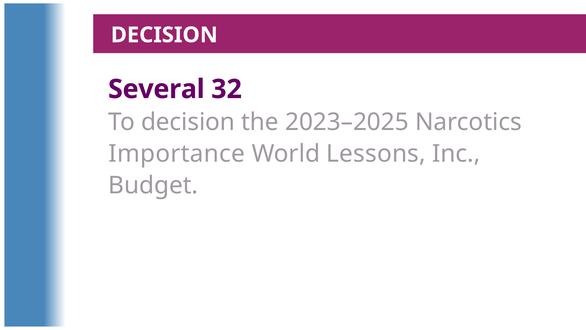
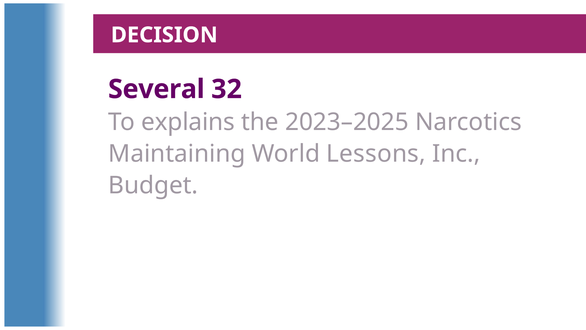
To decision: decision -> explains
Importance: Importance -> Maintaining
